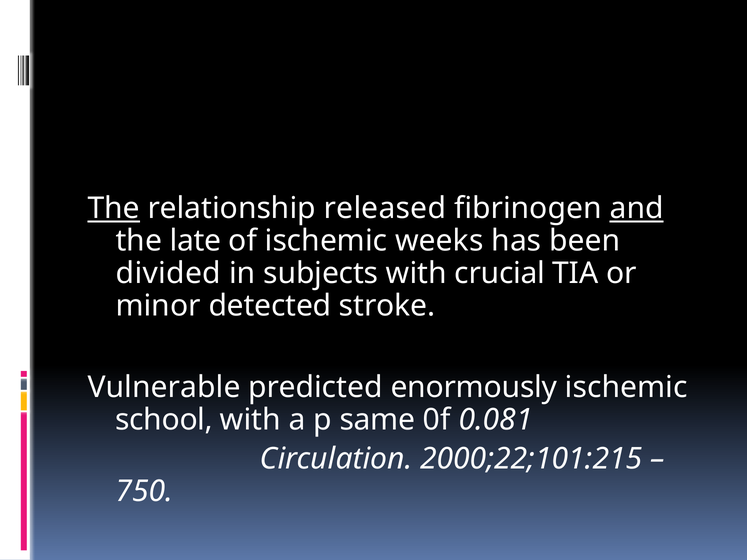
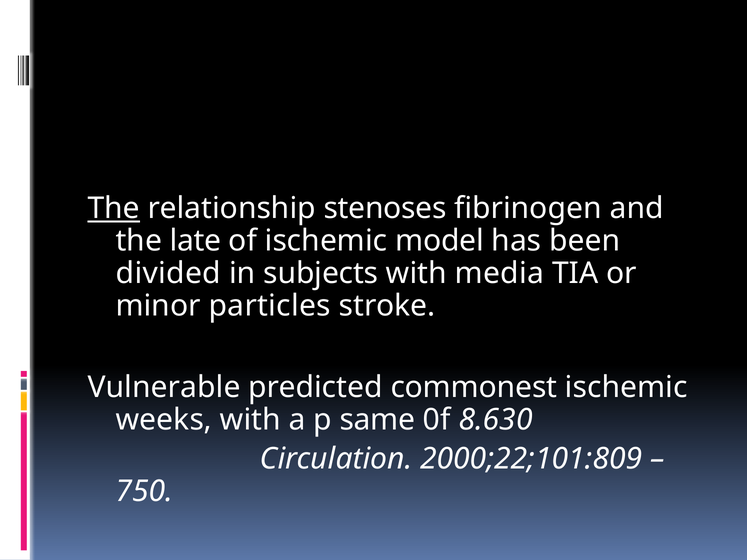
released: released -> stenoses
and underline: present -> none
weeks: weeks -> model
crucial: crucial -> media
detected: detected -> particles
enormously: enormously -> commonest
school: school -> weeks
0.081: 0.081 -> 8.630
2000;22;101:215: 2000;22;101:215 -> 2000;22;101:809
